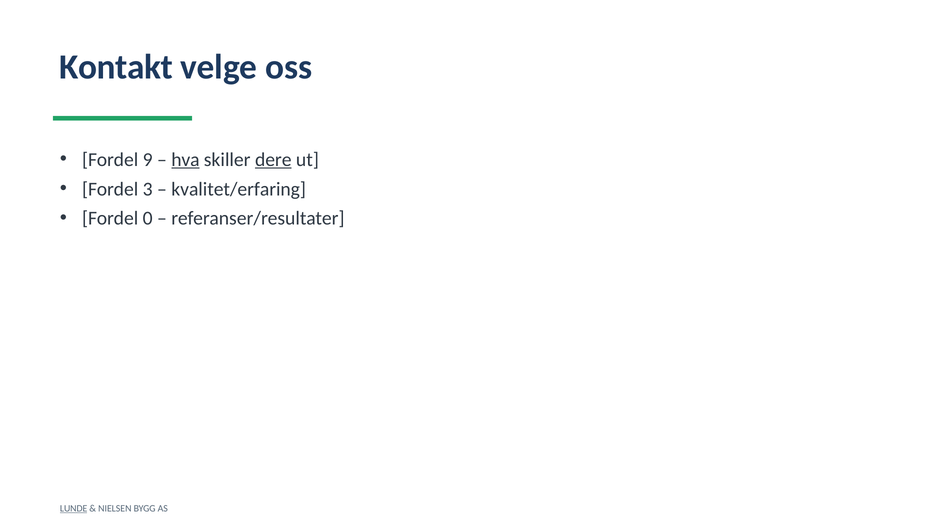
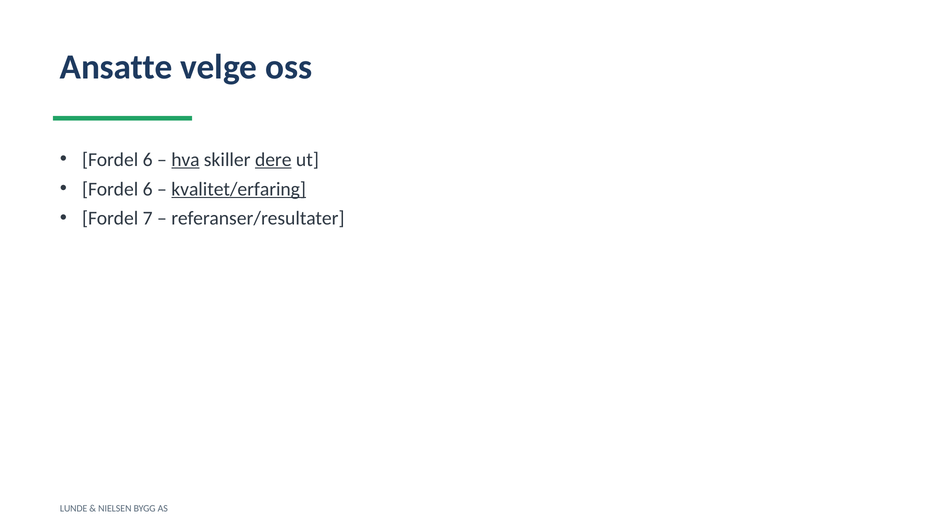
Kontakt: Kontakt -> Ansatte
9 at (148, 160): 9 -> 6
3 at (148, 189): 3 -> 6
kvalitet/erfaring underline: none -> present
0: 0 -> 7
LUNDE underline: present -> none
